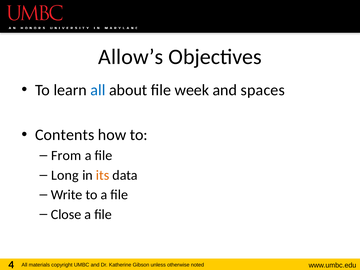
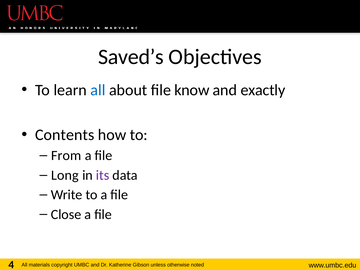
Allow’s: Allow’s -> Saved’s
week: week -> know
spaces: spaces -> exactly
its colour: orange -> purple
